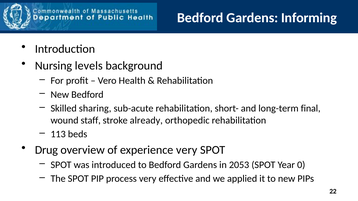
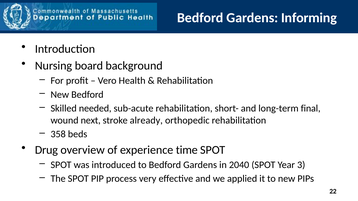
levels: levels -> board
sharing: sharing -> needed
staff: staff -> next
113: 113 -> 358
experience very: very -> time
2053: 2053 -> 2040
0: 0 -> 3
